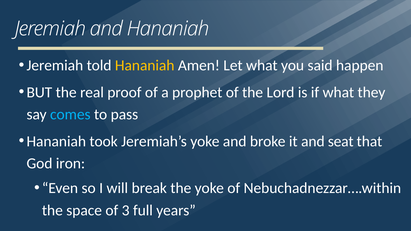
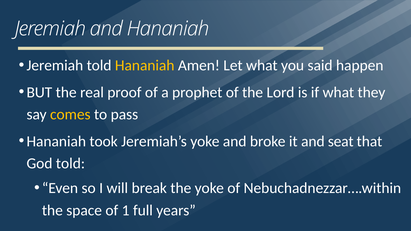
comes colour: light blue -> yellow
God iron: iron -> told
3: 3 -> 1
